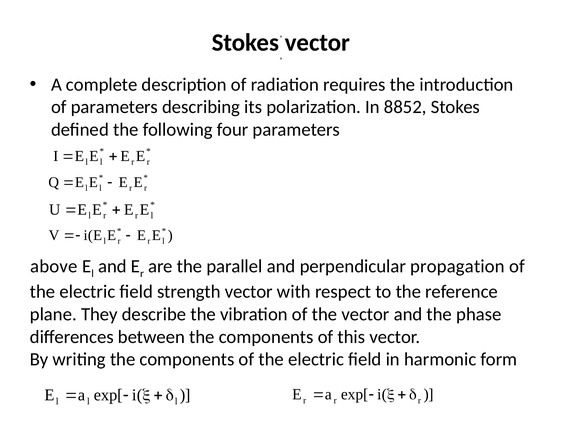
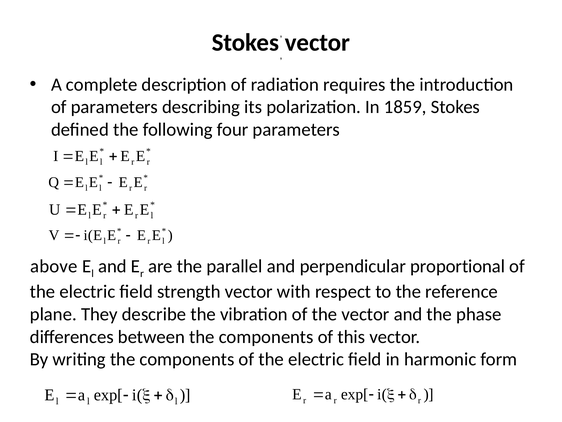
8852: 8852 -> 1859
propagation: propagation -> proportional
